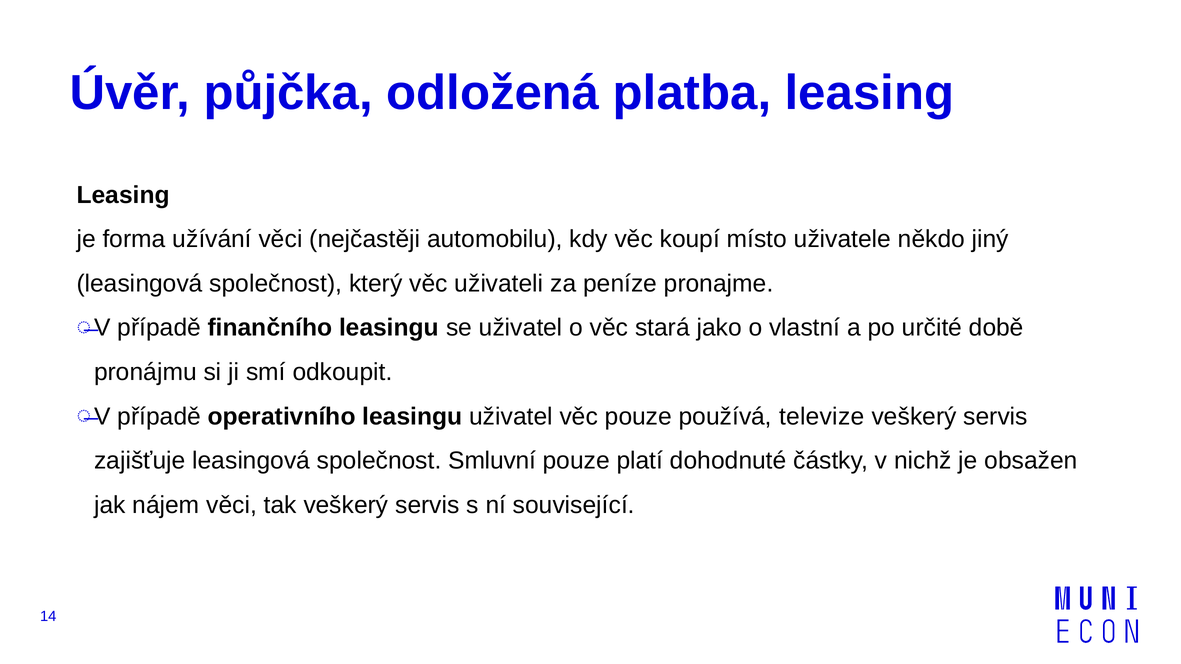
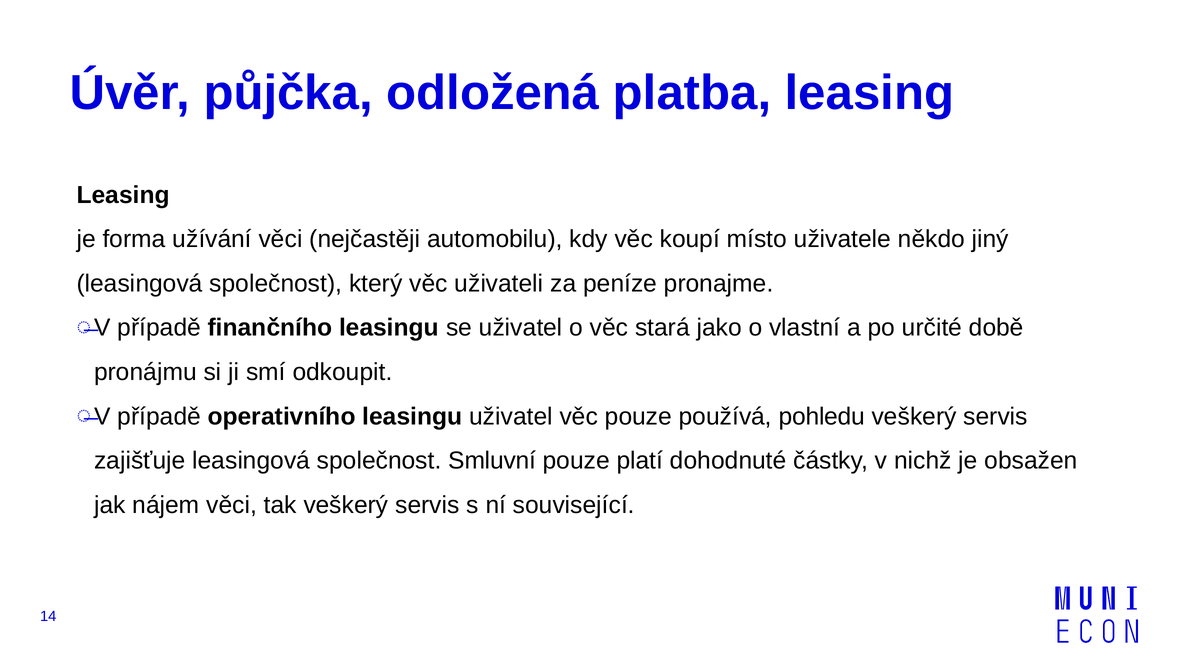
televize: televize -> pohledu
